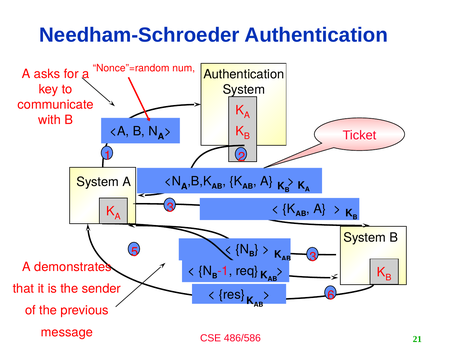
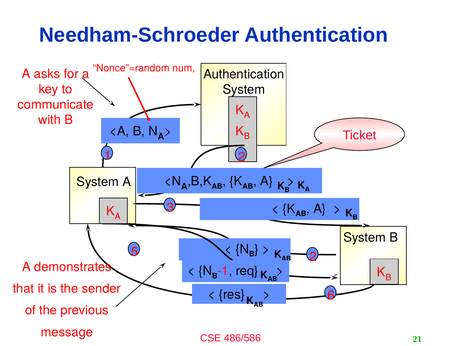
3 at (313, 257): 3 -> 2
